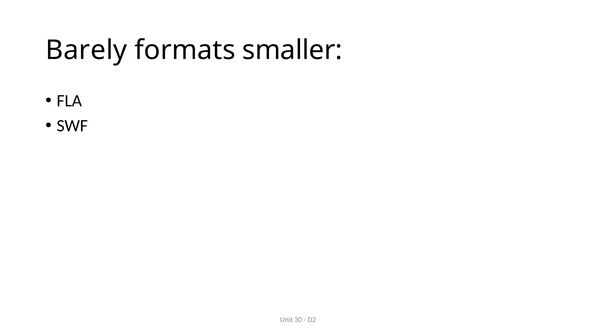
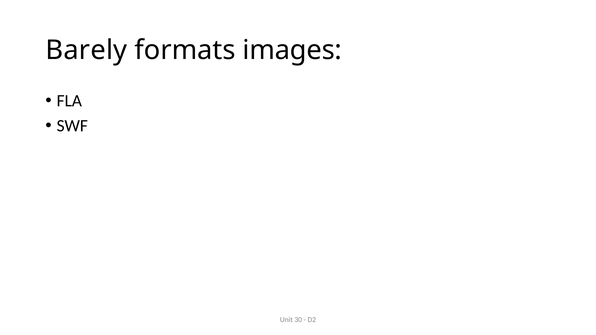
smaller: smaller -> images
